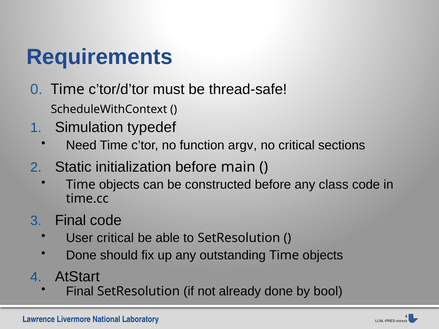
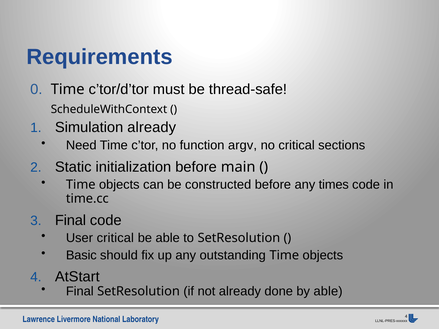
Simulation typedef: typedef -> already
class: class -> times
Done at (81, 255): Done -> Basic
by bool: bool -> able
